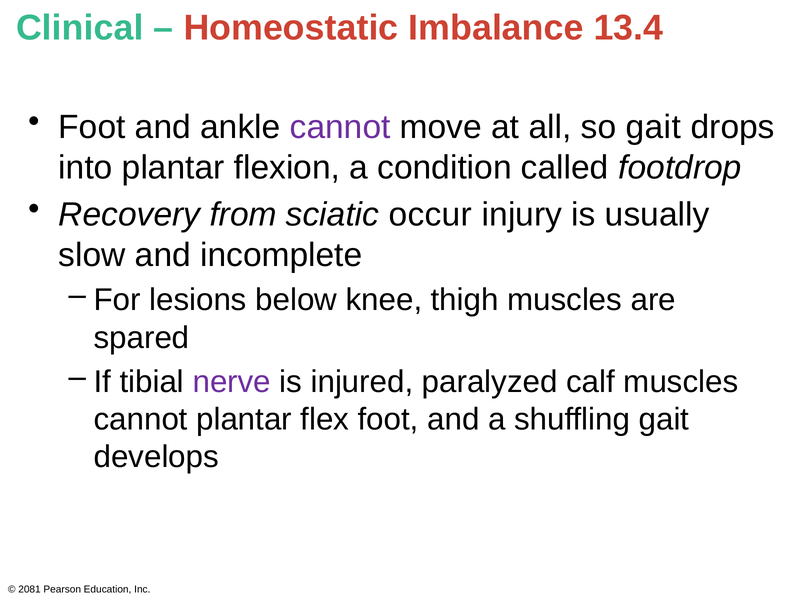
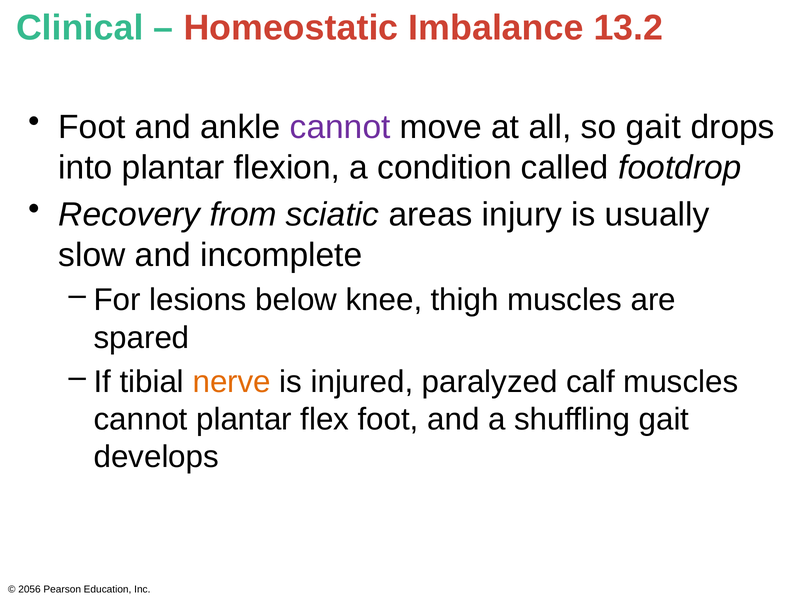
13.4: 13.4 -> 13.2
occur: occur -> areas
nerve colour: purple -> orange
2081: 2081 -> 2056
